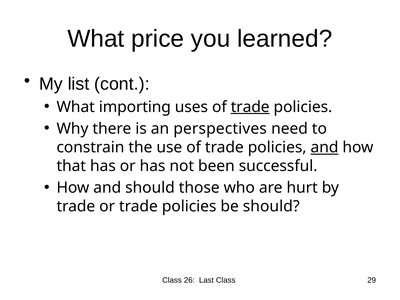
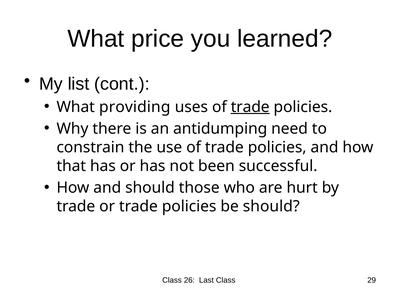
importing: importing -> providing
perspectives: perspectives -> antidumping
and at (325, 147) underline: present -> none
